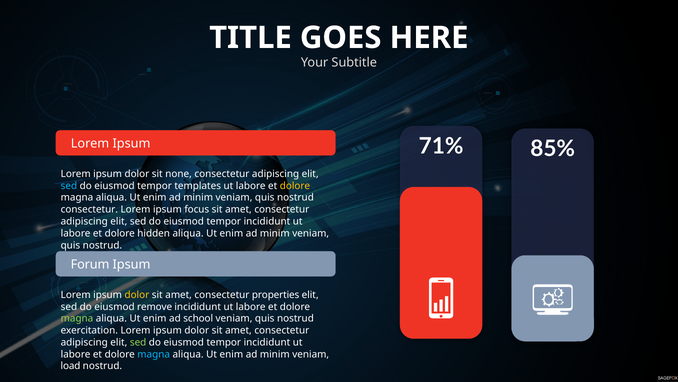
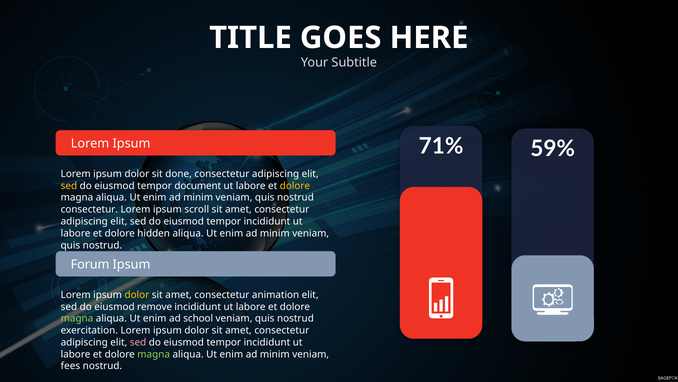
85%: 85% -> 59%
none: none -> done
sed at (69, 186) colour: light blue -> yellow
templates: templates -> document
focus: focus -> scroll
properties: properties -> animation
sed at (138, 342) colour: light green -> pink
magna at (154, 354) colour: light blue -> light green
load: load -> fees
